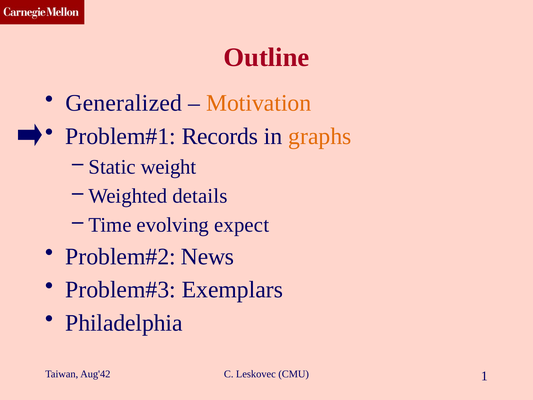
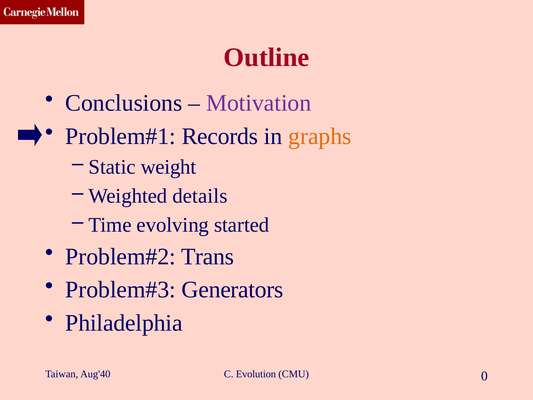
Generalized: Generalized -> Conclusions
Motivation colour: orange -> purple
expect: expect -> started
News: News -> Trans
Exemplars: Exemplars -> Generators
Aug'42: Aug'42 -> Aug'40
Leskovec: Leskovec -> Evolution
1: 1 -> 0
